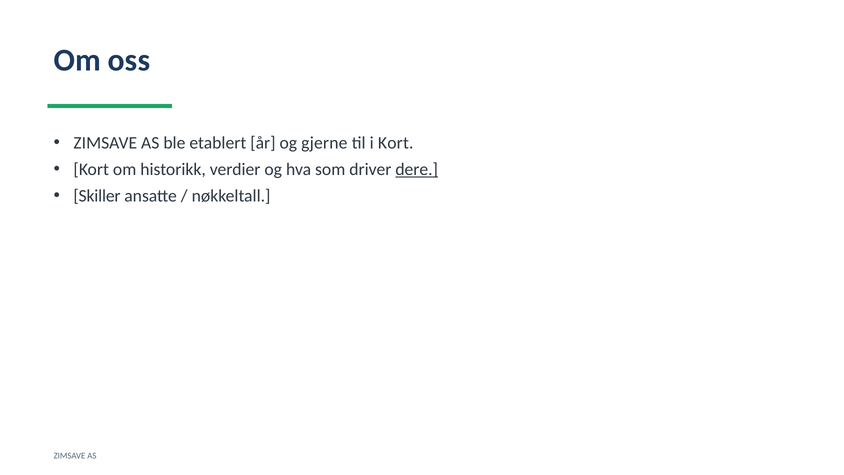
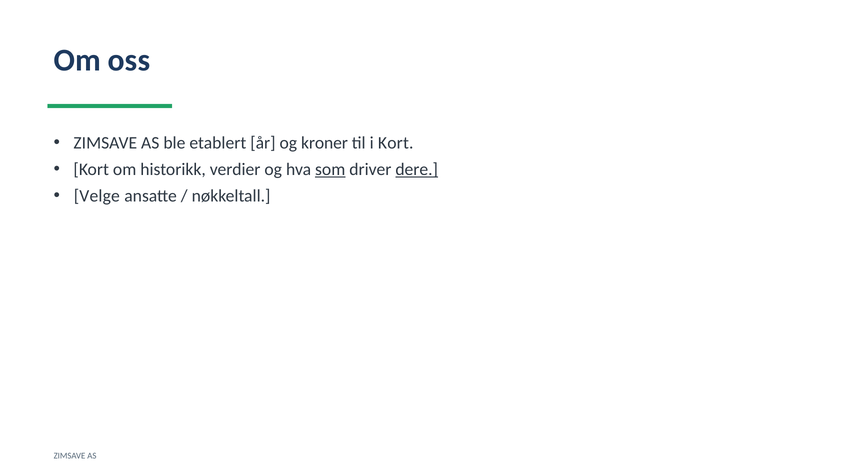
gjerne: gjerne -> kroner
som underline: none -> present
Skiller: Skiller -> Velge
